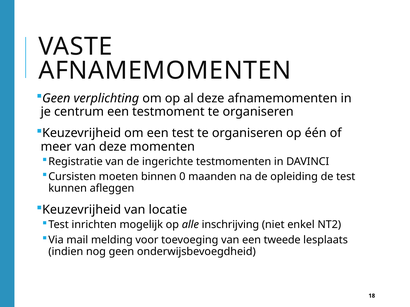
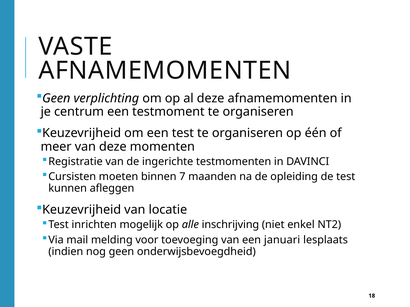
0: 0 -> 7
tweede: tweede -> januari
